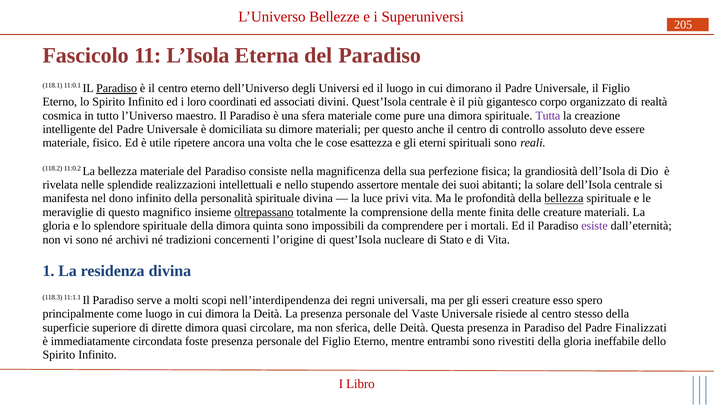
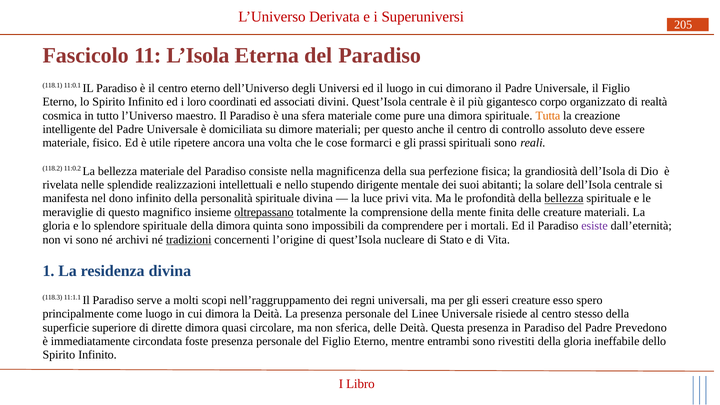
Bellezze: Bellezze -> Derivata
Paradiso at (117, 88) underline: present -> none
Tutta colour: purple -> orange
esattezza: esattezza -> formarci
eterni: eterni -> prassi
assertore: assertore -> dirigente
tradizioni underline: none -> present
nell’interdipendenza: nell’interdipendenza -> nell’raggruppamento
Vaste: Vaste -> Linee
Finalizzati: Finalizzati -> Prevedono
